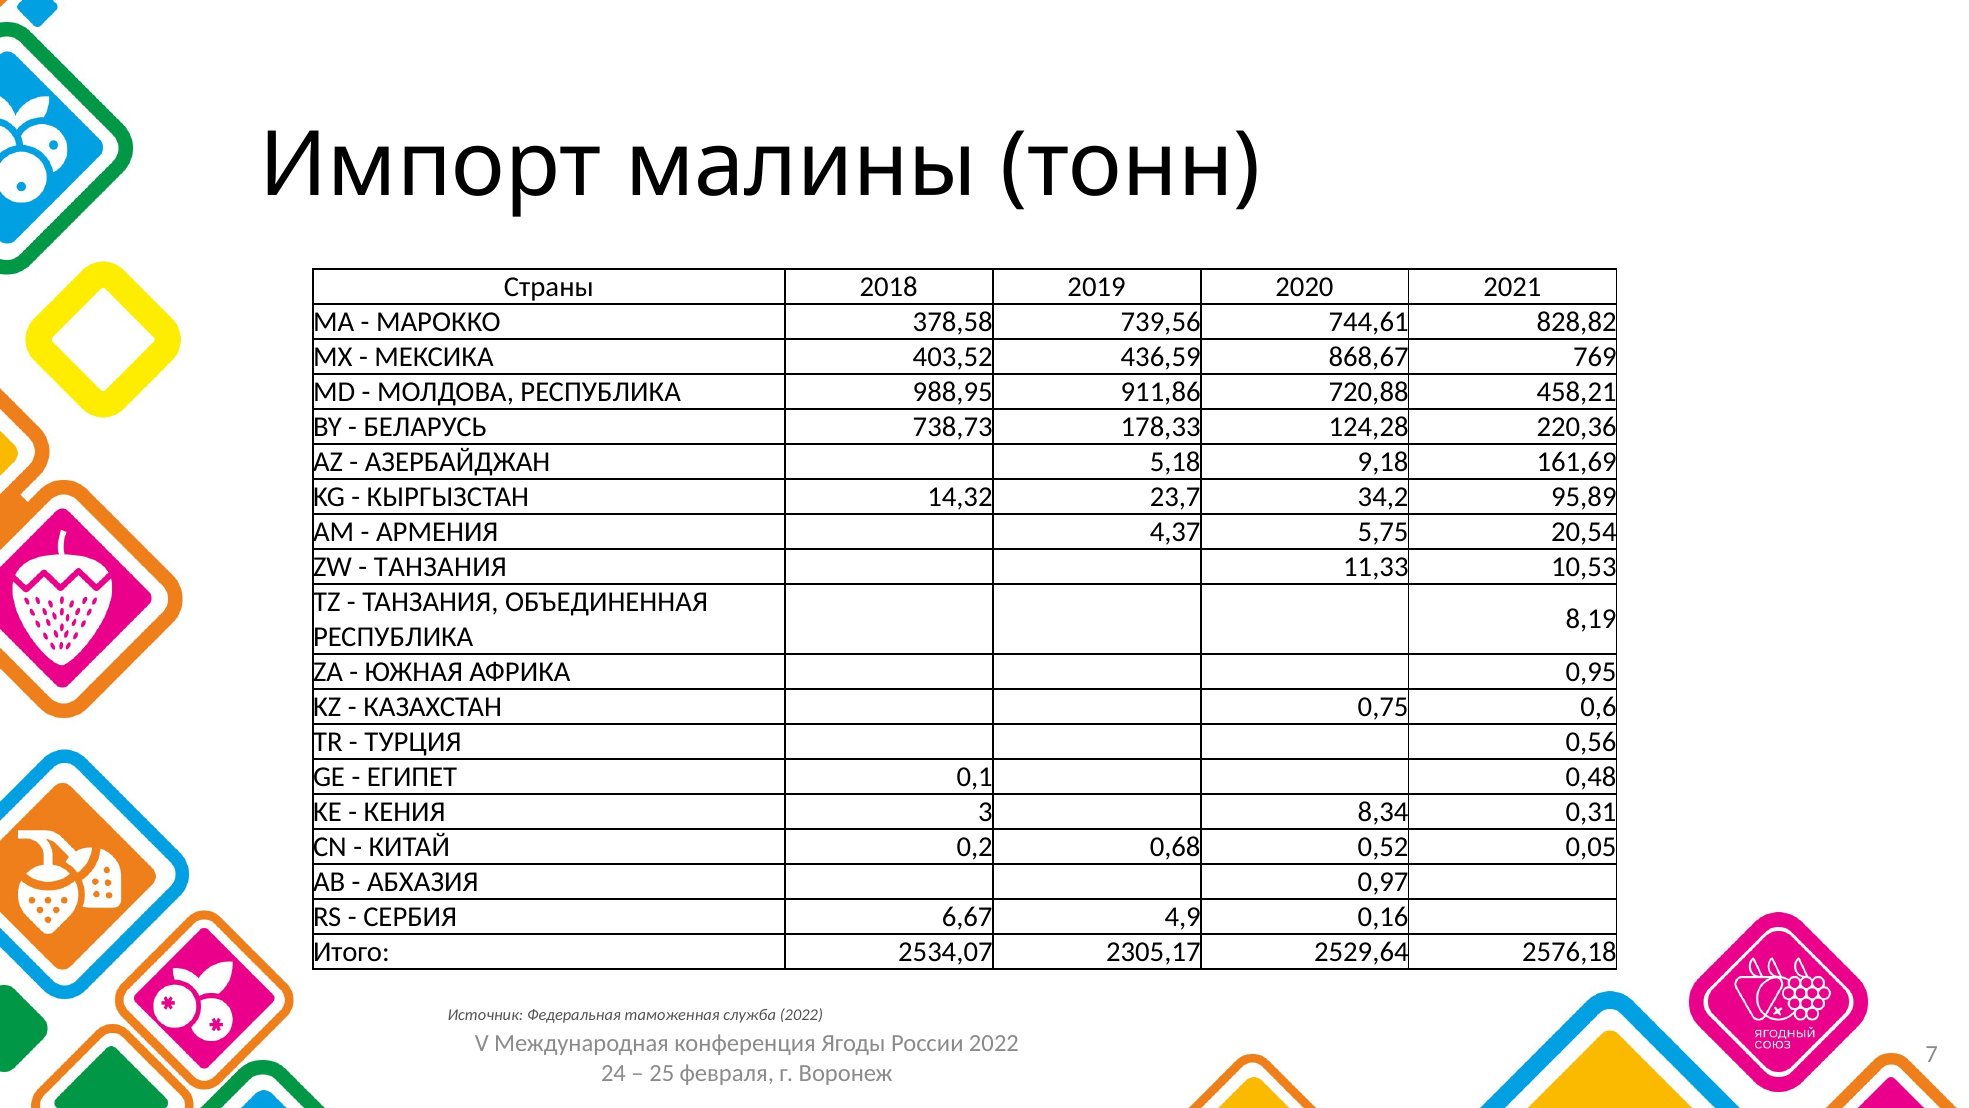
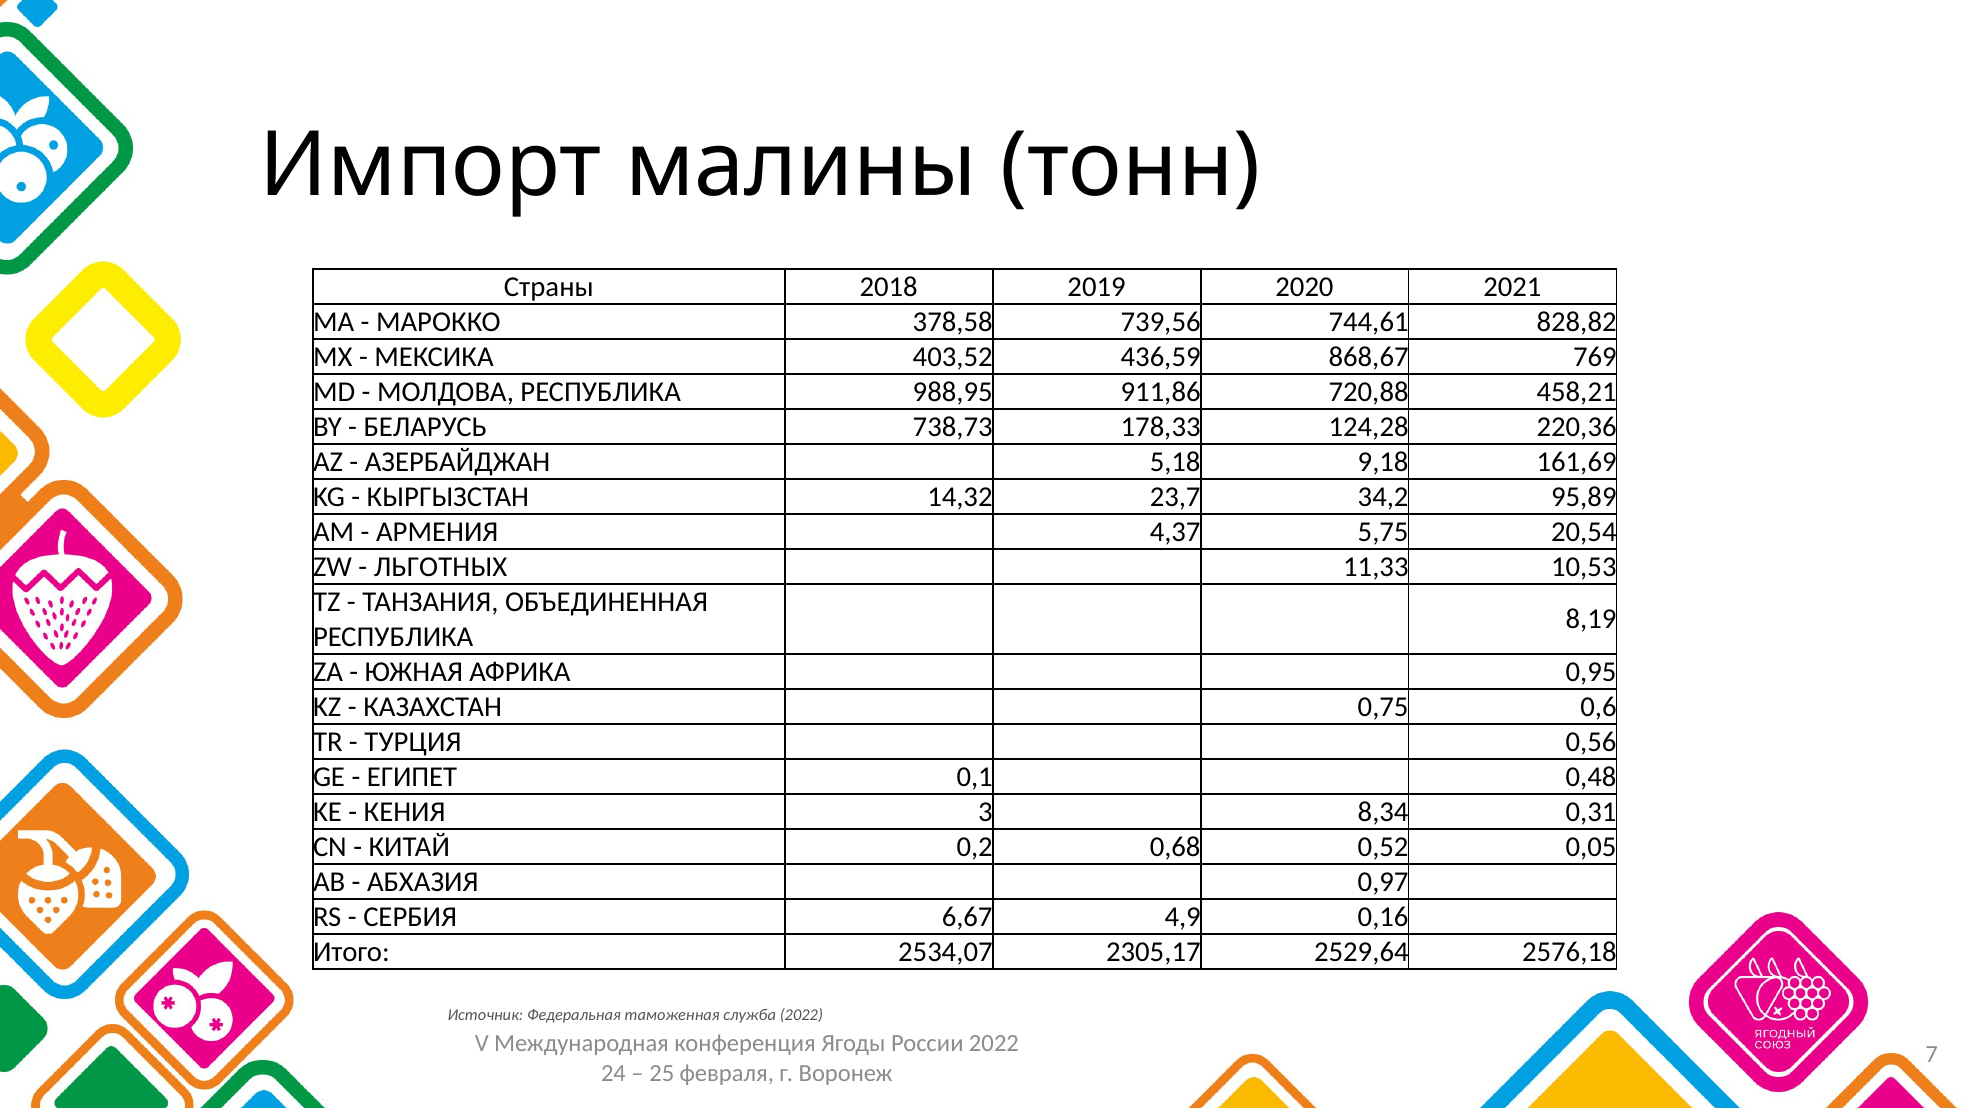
ТАНЗАНИЯ at (440, 567): ТАНЗАНИЯ -> ЛЬГОТНЫХ
